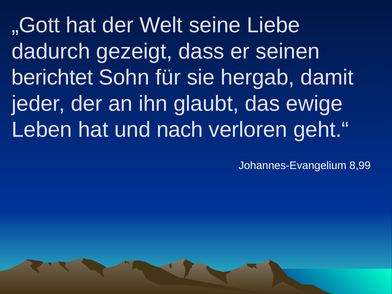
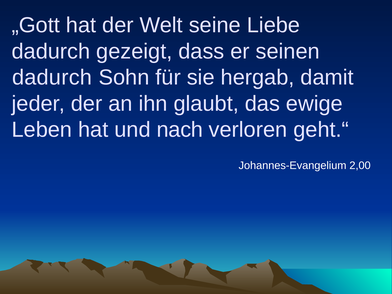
berichtet at (52, 77): berichtet -> dadurch
8,99: 8,99 -> 2,00
